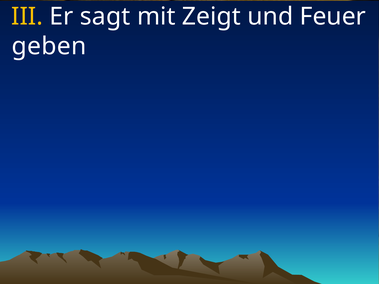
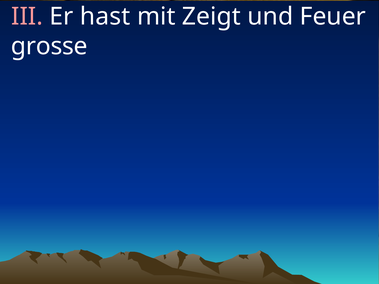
III colour: yellow -> pink
sagt: sagt -> hast
geben: geben -> grosse
